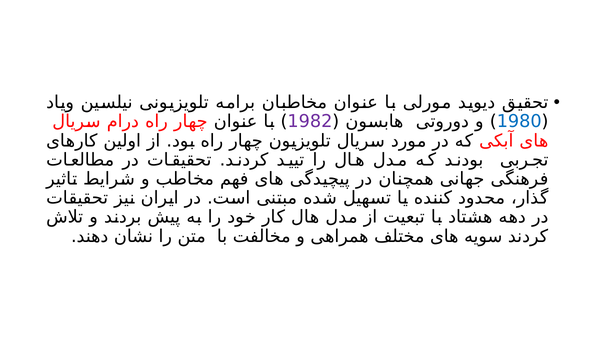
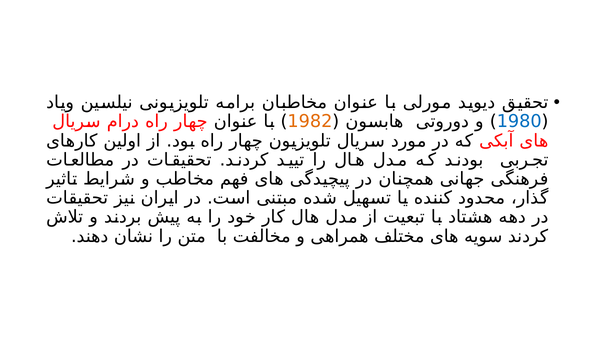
1982 colour: purple -> orange
